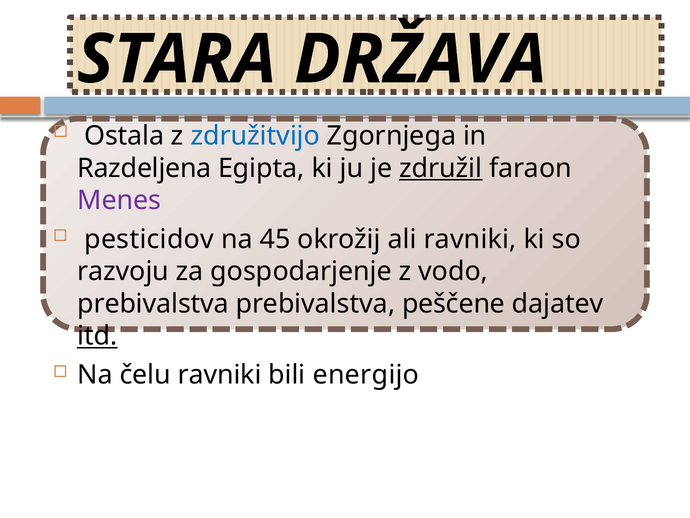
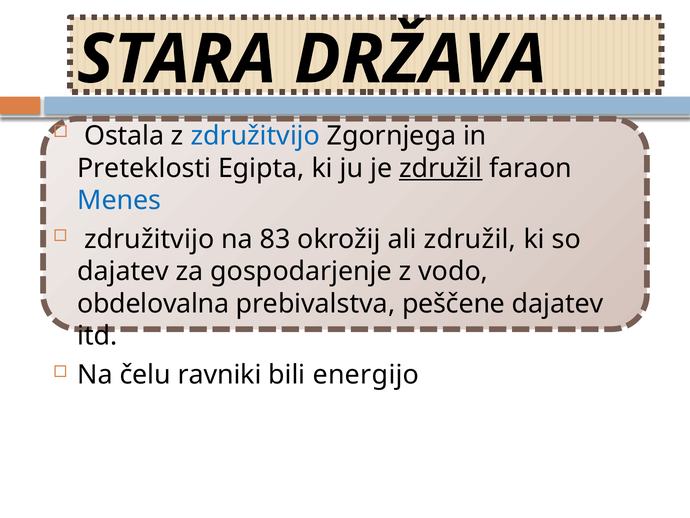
Razdeljena: Razdeljena -> Preteklosti
Menes colour: purple -> blue
pesticidov at (149, 239): pesticidov -> združitvijo
45: 45 -> 83
ali ravniki: ravniki -> združil
razvoju at (123, 271): razvoju -> dajatev
prebivalstva at (153, 304): prebivalstva -> obdelovalna
itd underline: present -> none
